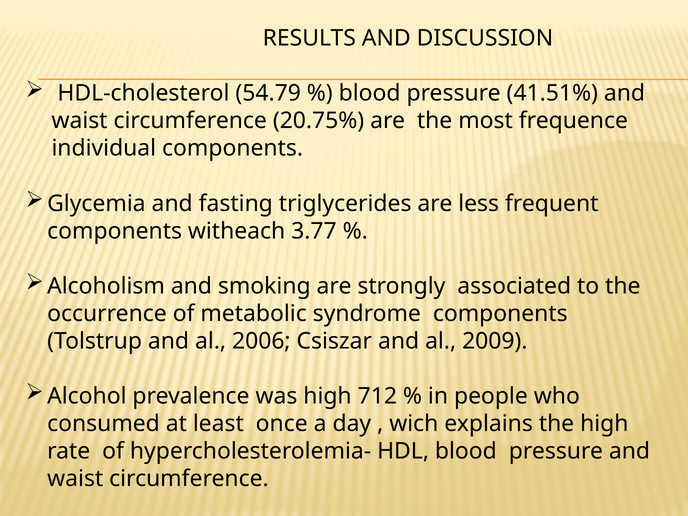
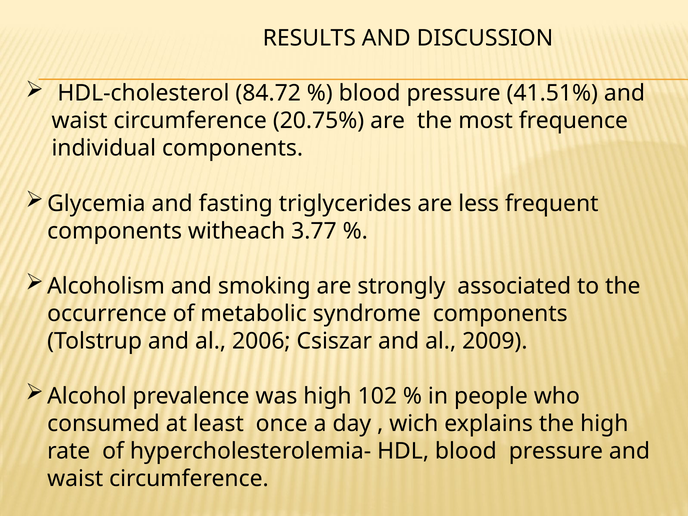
54.79: 54.79 -> 84.72
712: 712 -> 102
